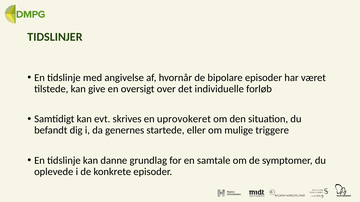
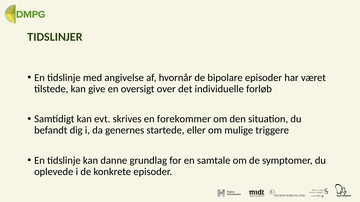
uprovokeret: uprovokeret -> forekommer
